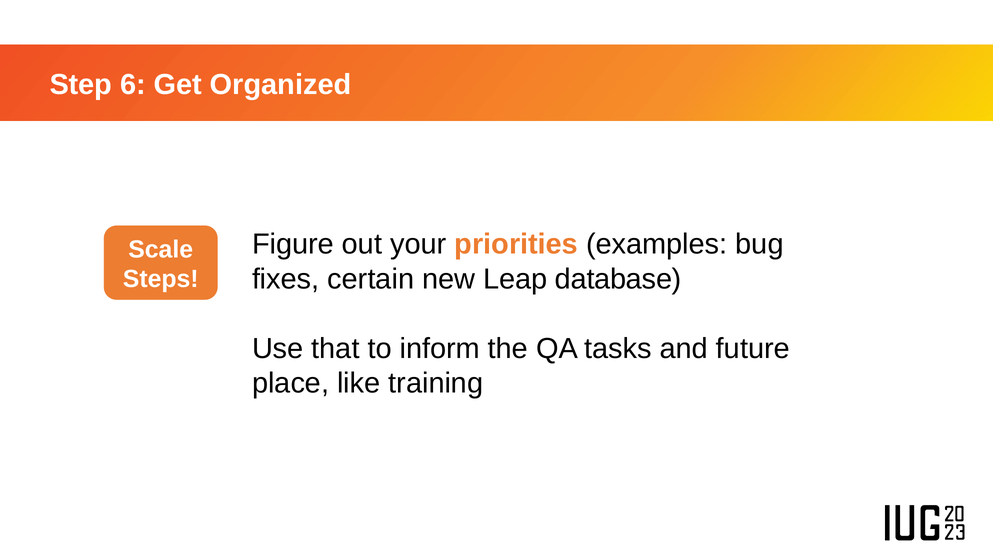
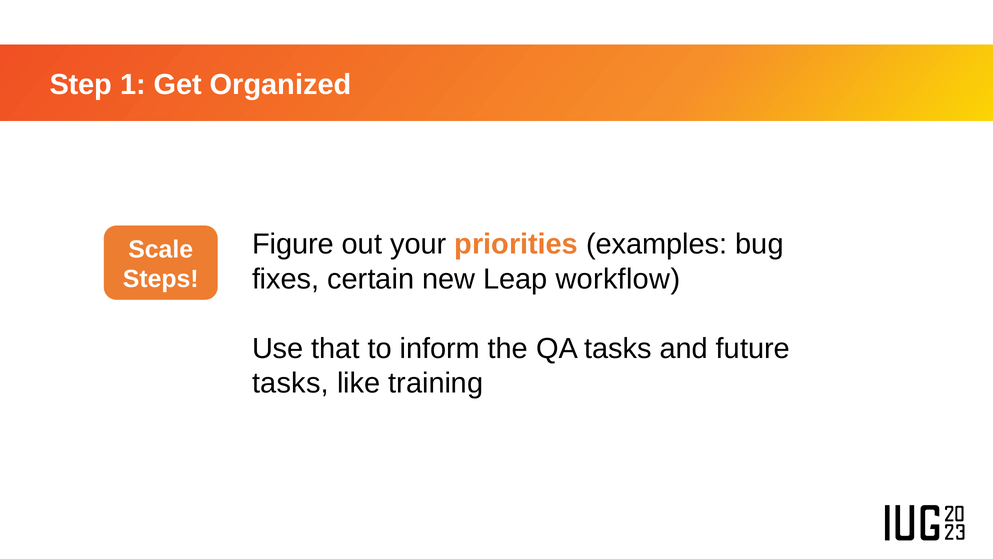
6: 6 -> 1
database: database -> workflow
place at (291, 383): place -> tasks
